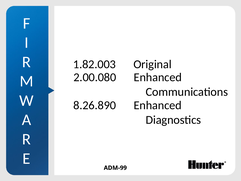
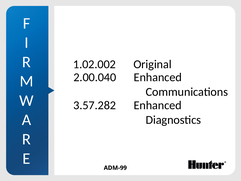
1.82.003: 1.82.003 -> 1.02.002
2.00.080: 2.00.080 -> 2.00.040
8.26.890: 8.26.890 -> 3.57.282
